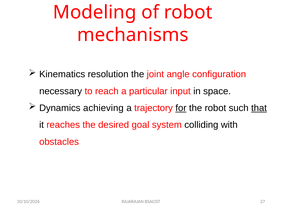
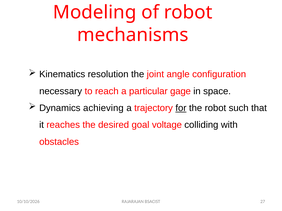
input: input -> gage
that underline: present -> none
system: system -> voltage
